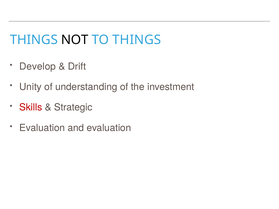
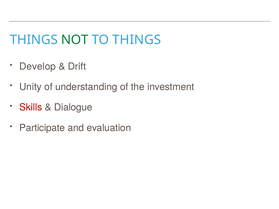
NOT colour: black -> green
Strategic: Strategic -> Dialogue
Evaluation at (42, 128): Evaluation -> Participate
